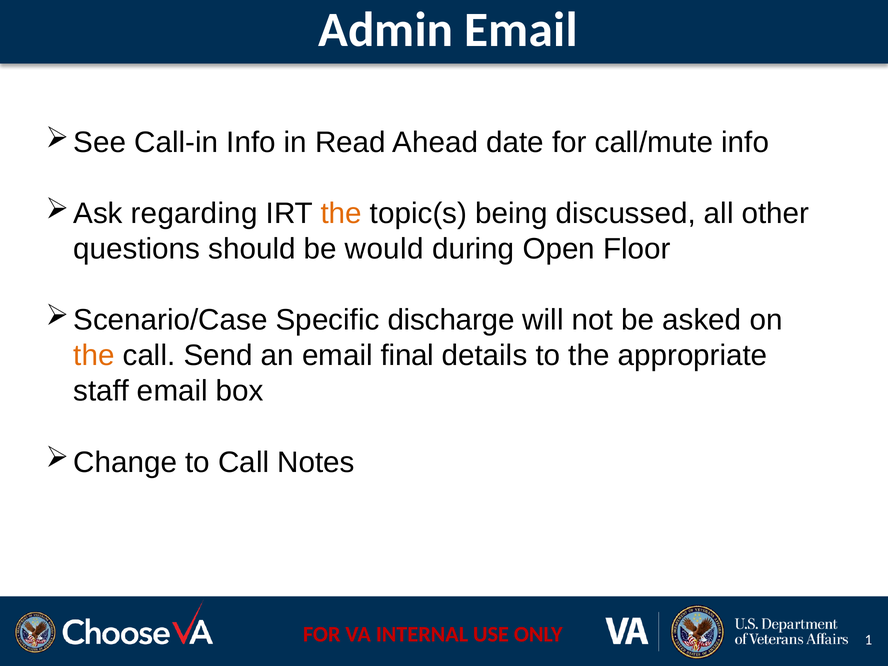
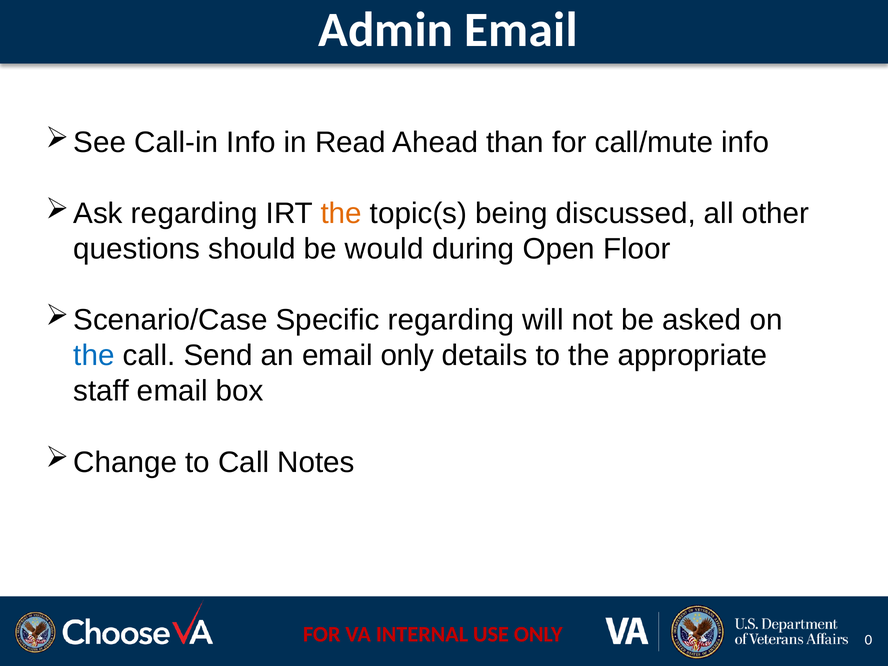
date: date -> than
Specific discharge: discharge -> regarding
the at (94, 356) colour: orange -> blue
email final: final -> only
1: 1 -> 0
